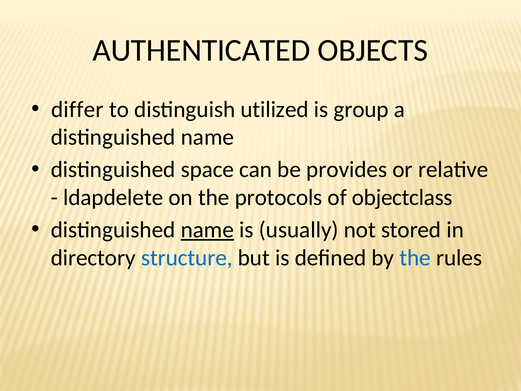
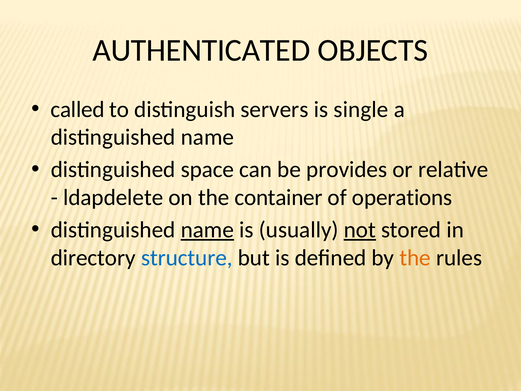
differ: differ -> called
utilized: utilized -> servers
group: group -> single
protocols: protocols -> container
objectclass: objectclass -> operations
not underline: none -> present
the at (415, 258) colour: blue -> orange
